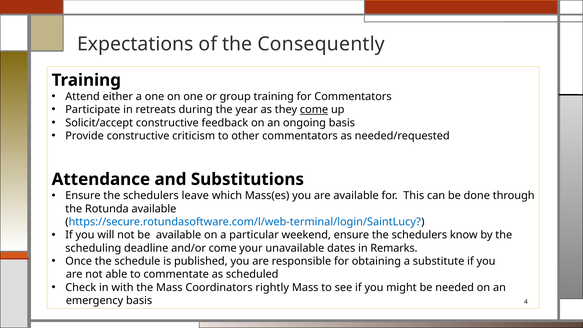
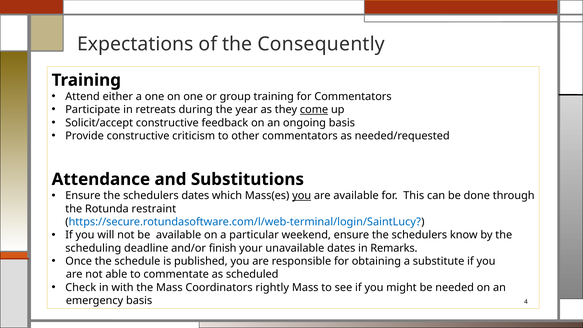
schedulers leave: leave -> dates
you at (302, 196) underline: none -> present
Rotunda available: available -> restraint
and/or come: come -> finish
